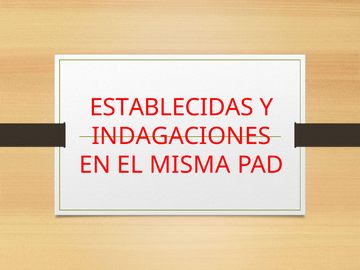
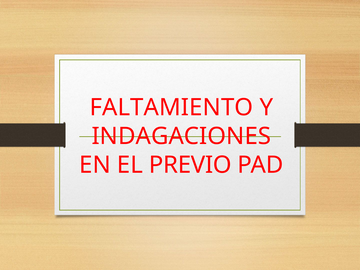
ESTABLECIDAS: ESTABLECIDAS -> FALTAMIENTO
MISMA: MISMA -> PREVIO
